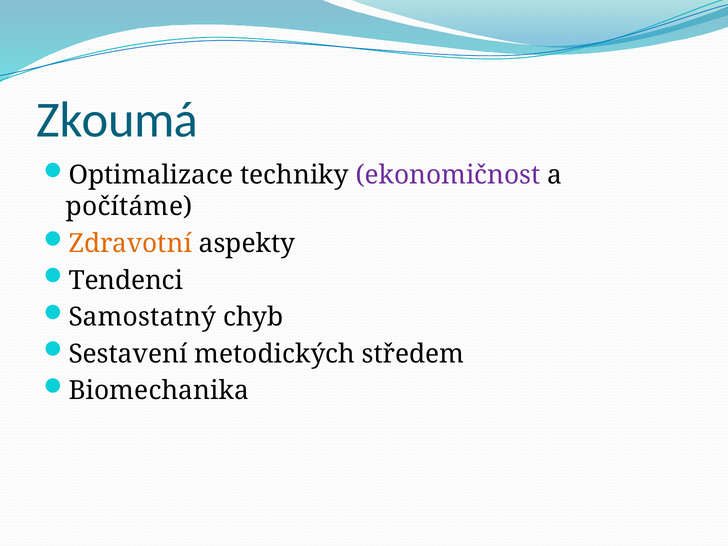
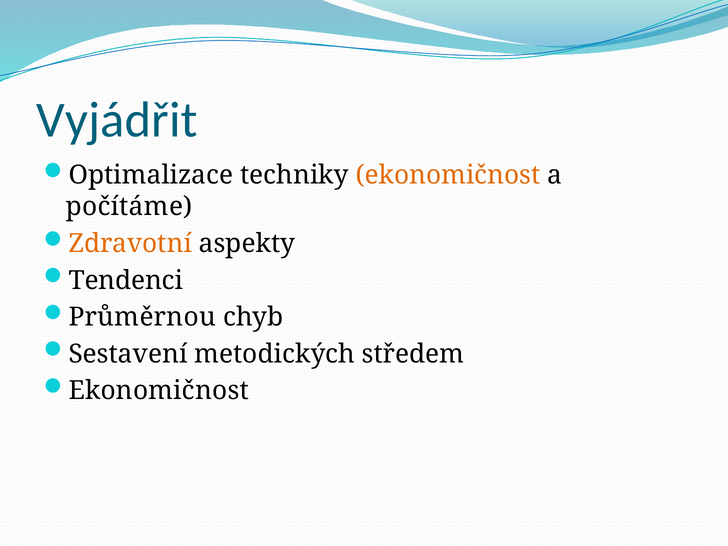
Zkoumá: Zkoumá -> Vyjádřit
ekonomičnost at (448, 175) colour: purple -> orange
Samostatný: Samostatný -> Průměrnou
Biomechanika at (159, 391): Biomechanika -> Ekonomičnost
